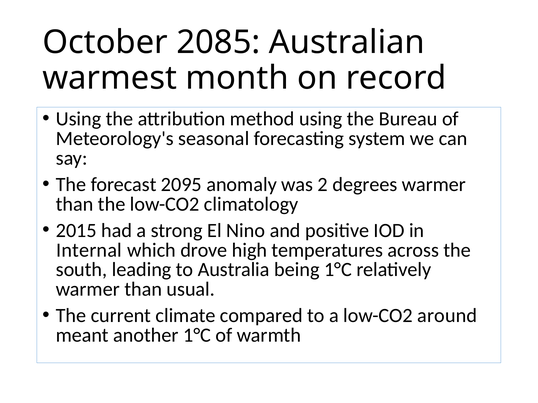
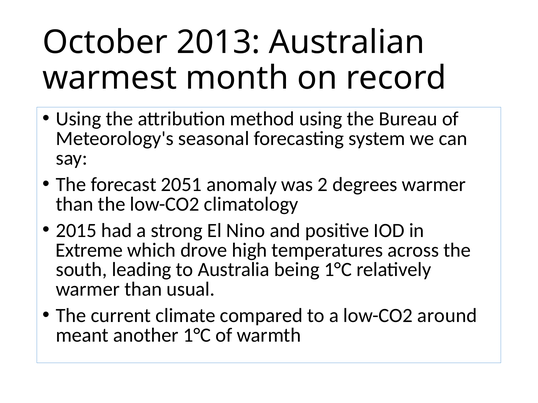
2085: 2085 -> 2013
2095: 2095 -> 2051
Internal: Internal -> Extreme
